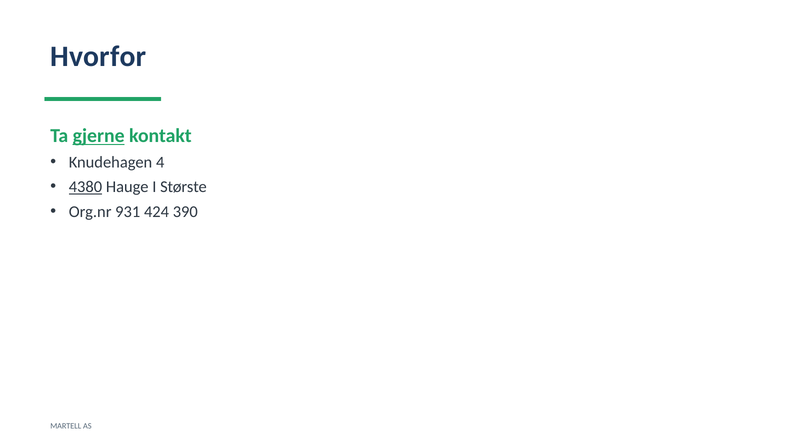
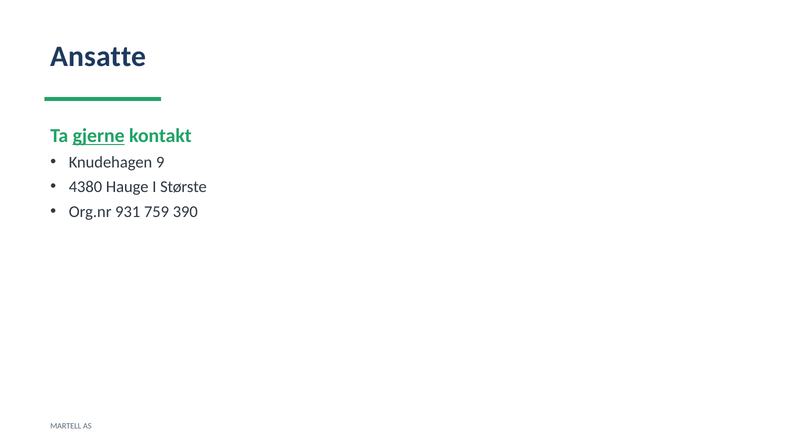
Hvorfor: Hvorfor -> Ansatte
4: 4 -> 9
4380 underline: present -> none
424: 424 -> 759
